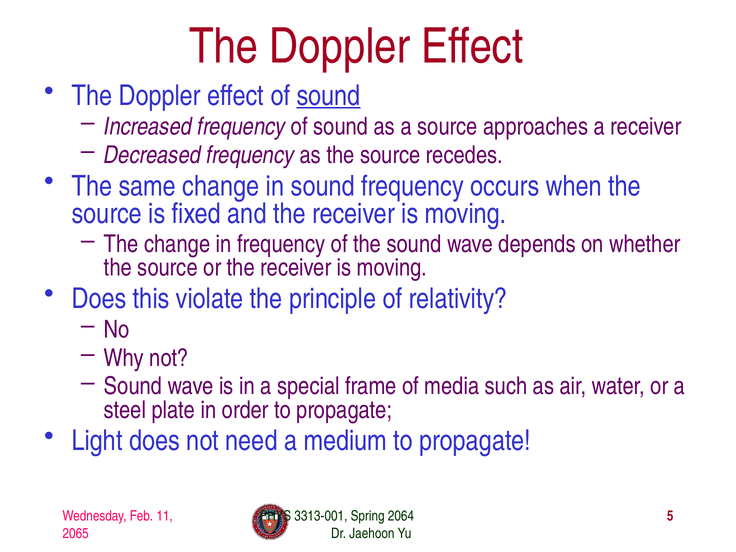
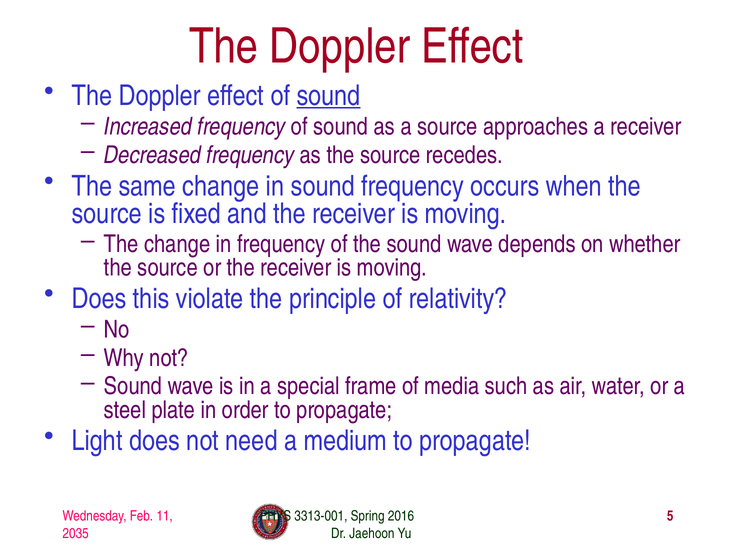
2064: 2064 -> 2016
2065: 2065 -> 2035
